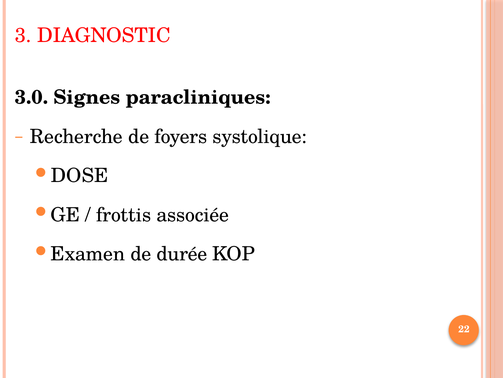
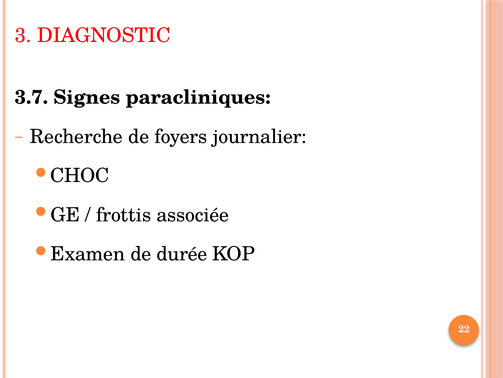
3.0: 3.0 -> 3.7
systolique: systolique -> journalier
DOSE: DOSE -> CHOC
